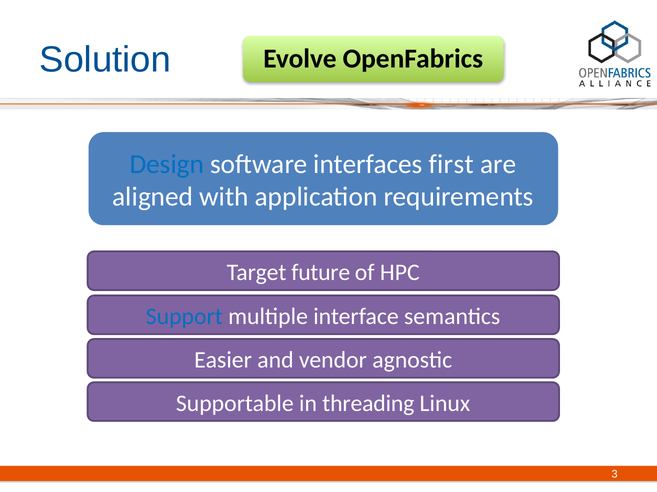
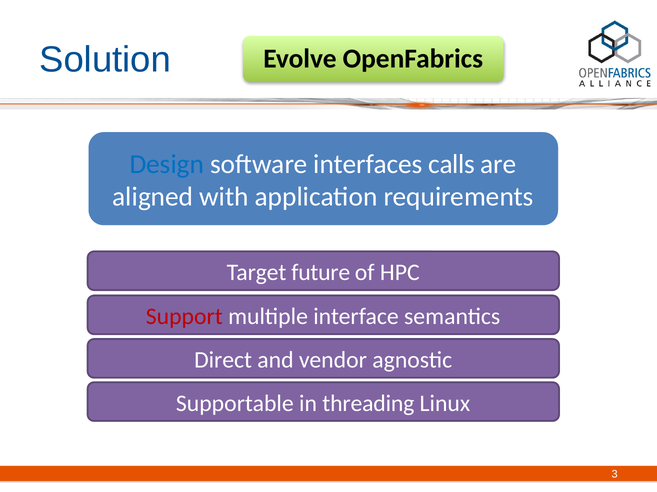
first: first -> calls
Support colour: blue -> red
Easier: Easier -> Direct
